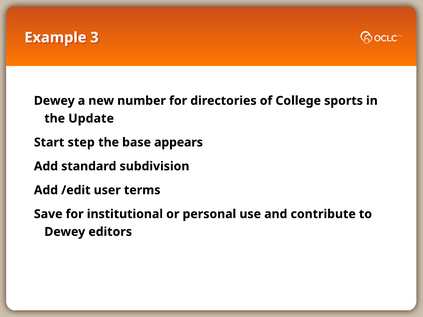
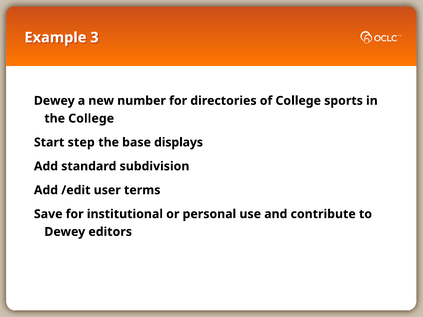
the Update: Update -> College
appears: appears -> displays
